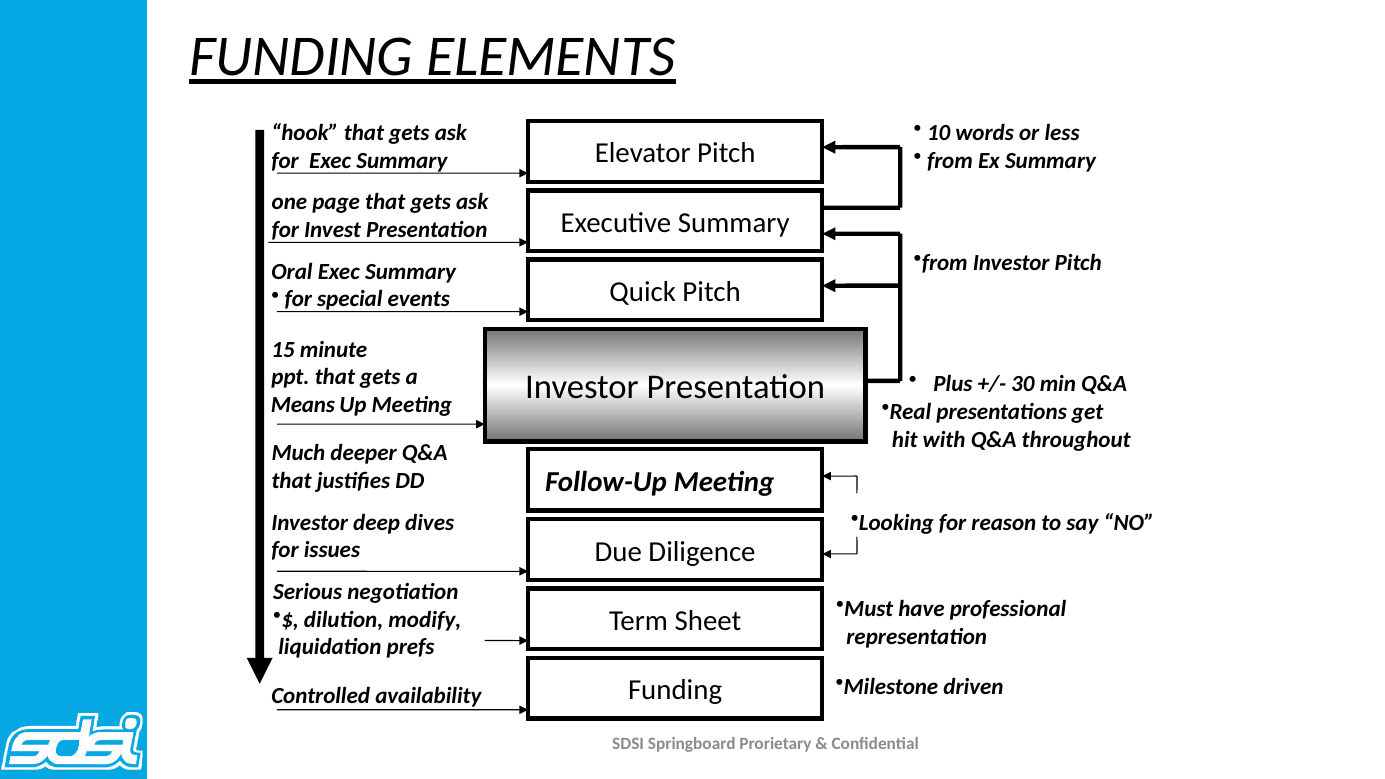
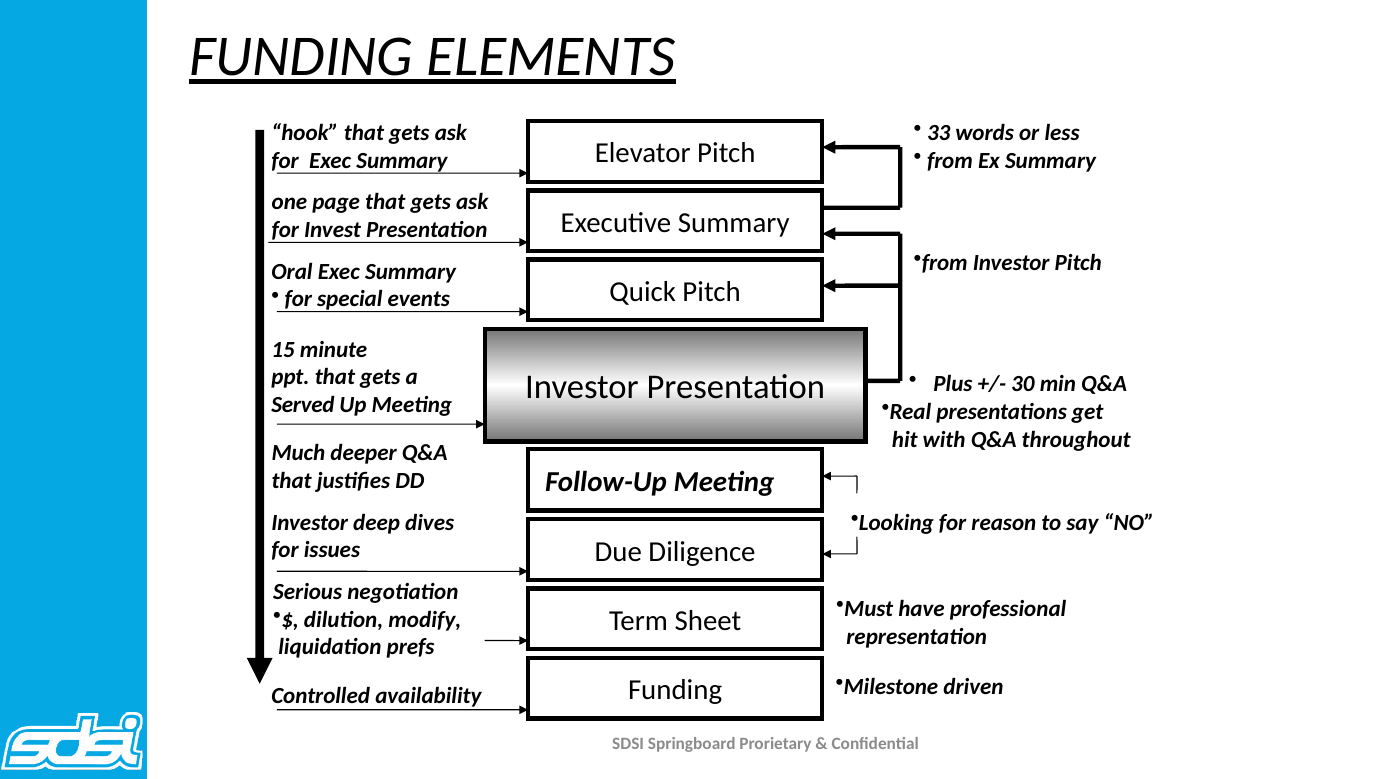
10: 10 -> 33
Means: Means -> Served
